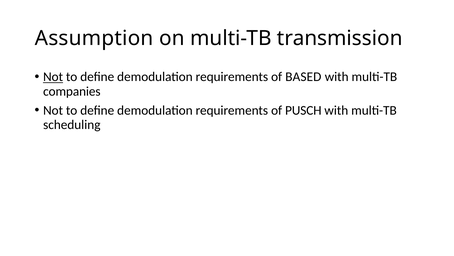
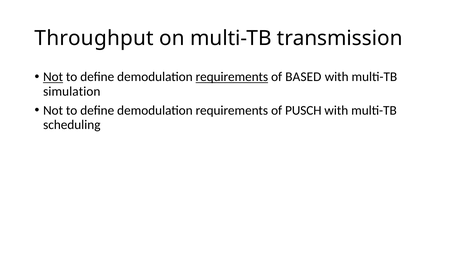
Assumption: Assumption -> Throughput
requirements at (232, 77) underline: none -> present
companies: companies -> simulation
